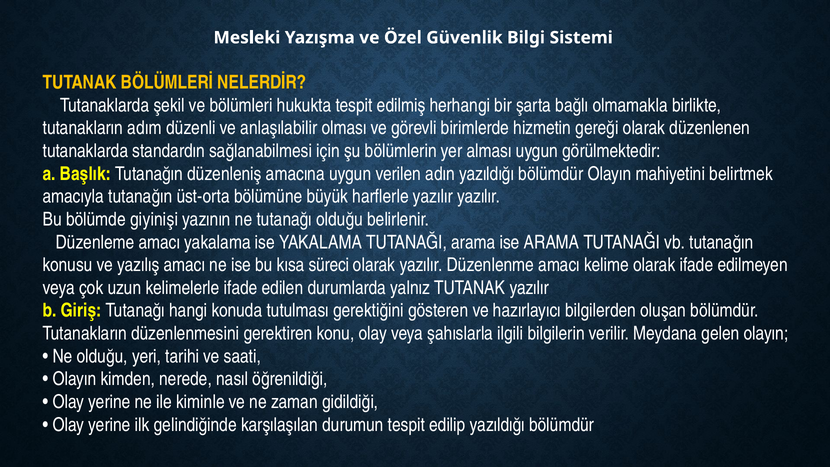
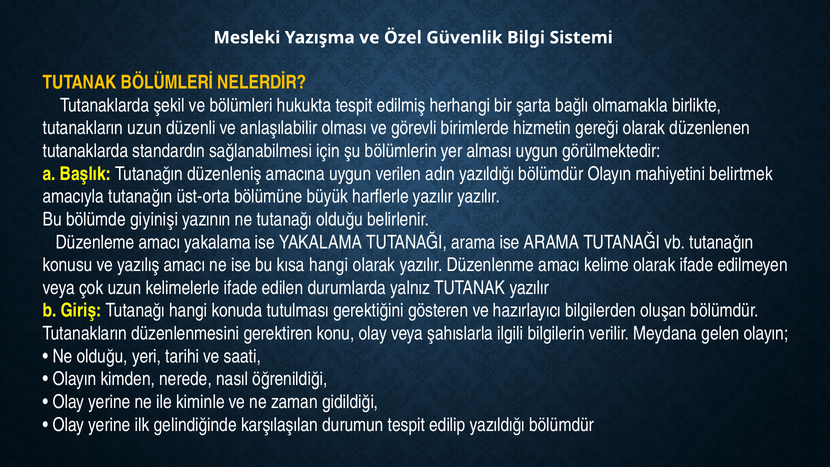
tutanakların adım: adım -> uzun
kısa süreci: süreci -> hangi
